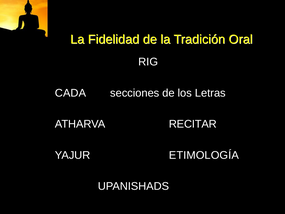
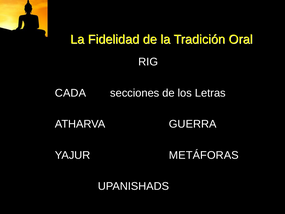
RECITAR: RECITAR -> GUERRA
ETIMOLOGÍA: ETIMOLOGÍA -> METÁFORAS
